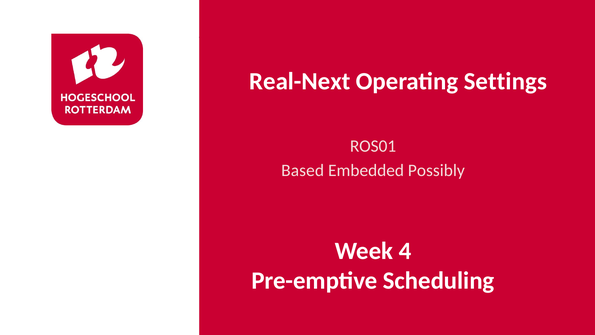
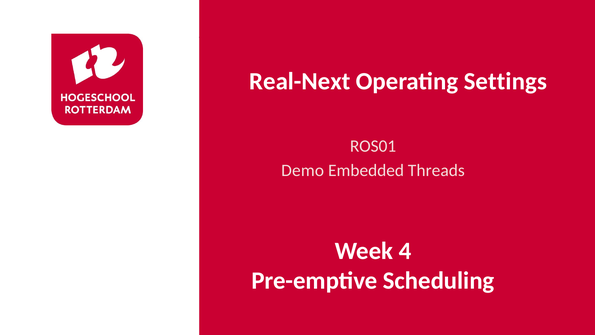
Based: Based -> Demo
Possibly: Possibly -> Threads
